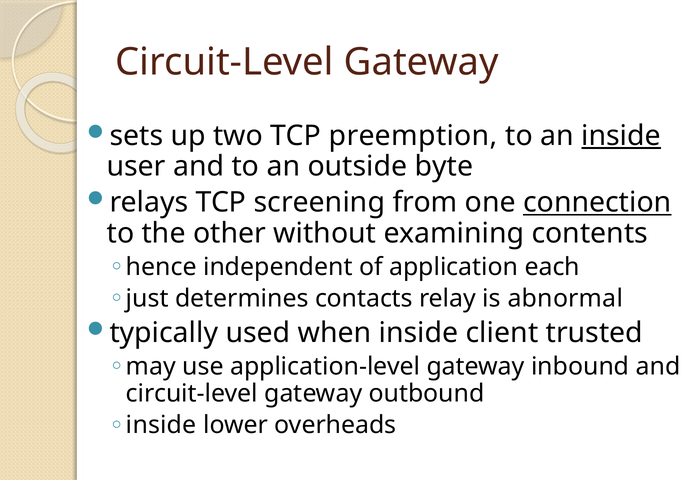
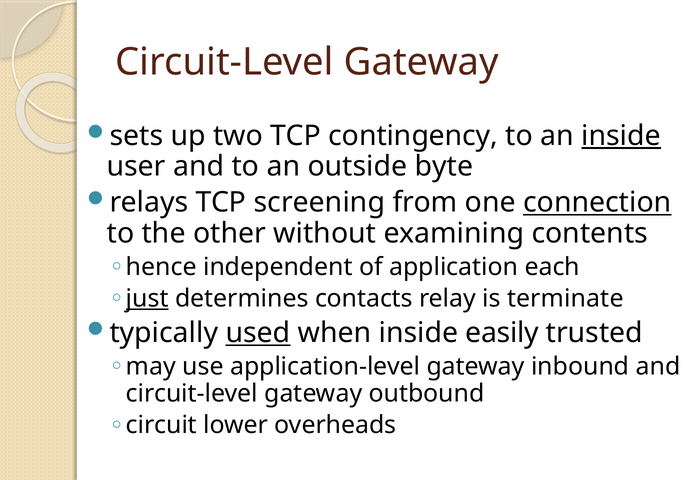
preemption: preemption -> contingency
just underline: none -> present
abnormal: abnormal -> terminate
used underline: none -> present
client: client -> easily
inside at (161, 426): inside -> circuit
